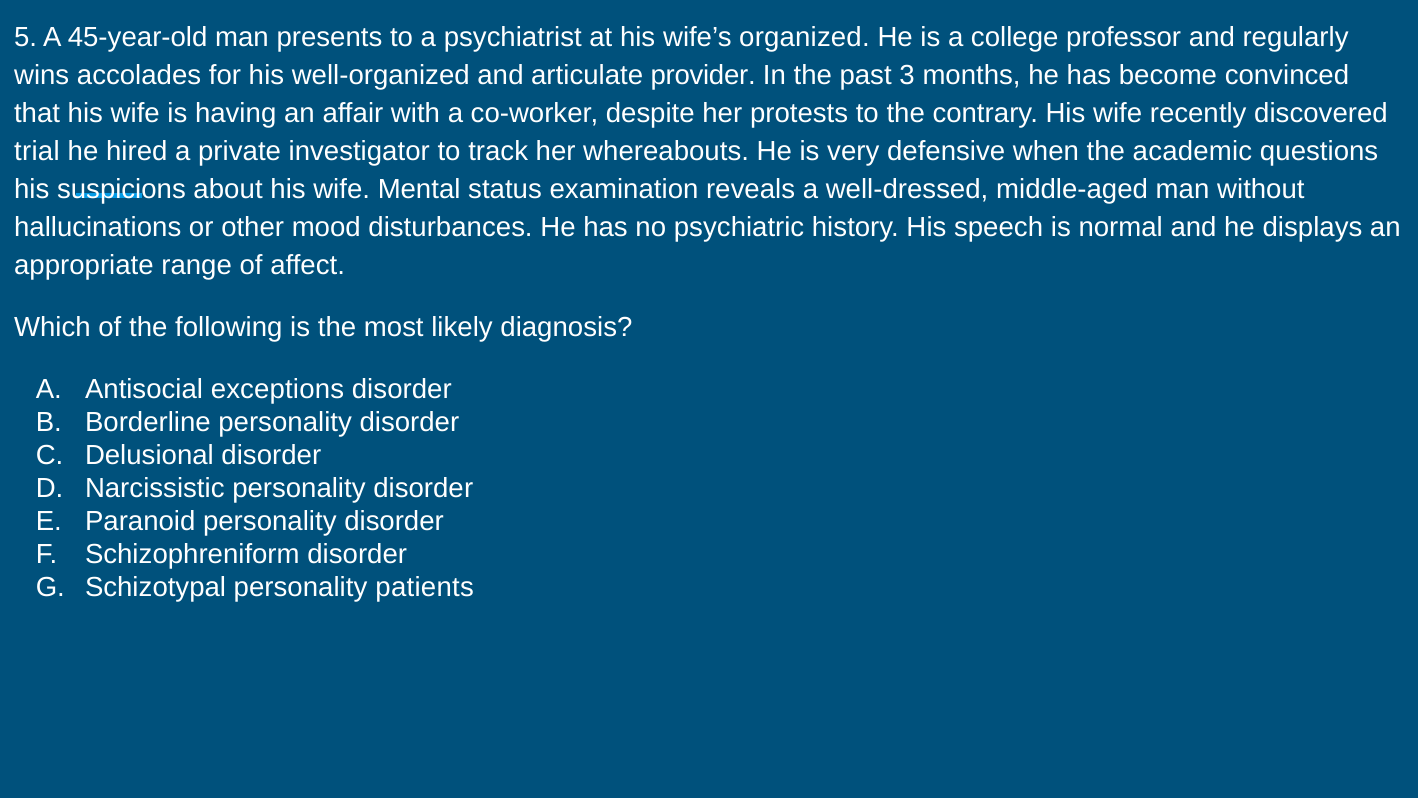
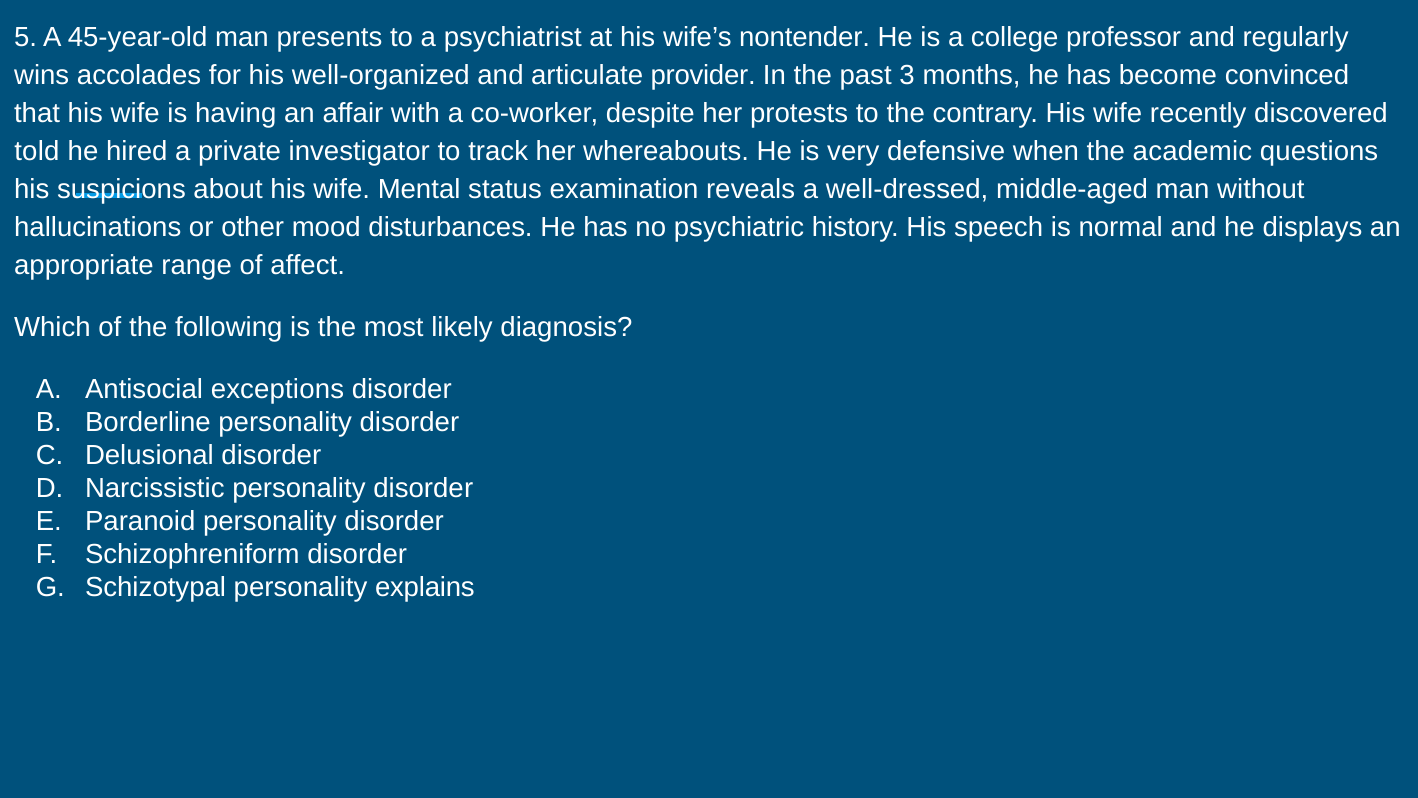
organized: organized -> nontender
trial: trial -> told
patients: patients -> explains
